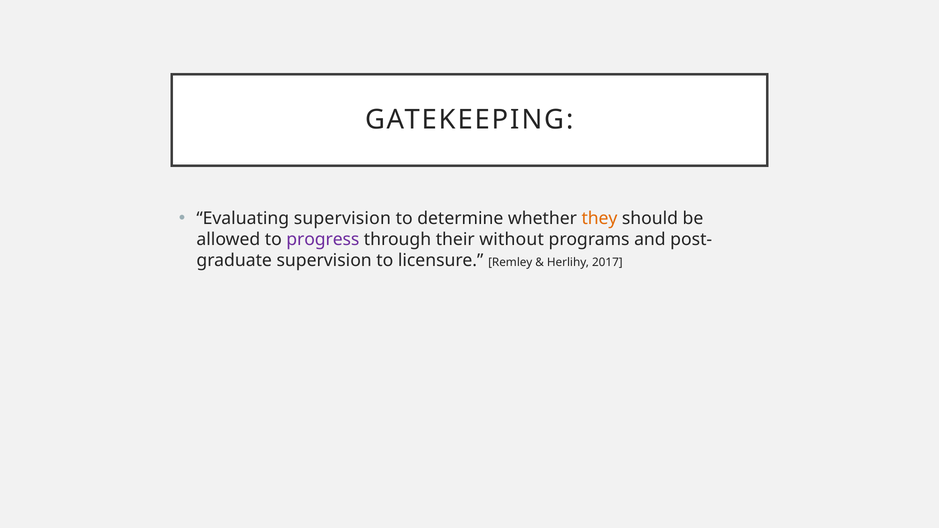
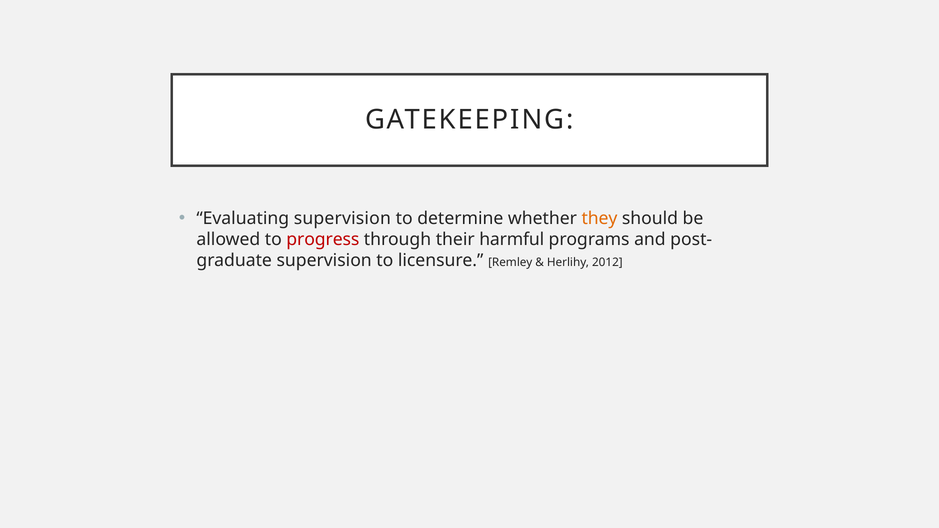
progress colour: purple -> red
without: without -> harmful
2017: 2017 -> 2012
